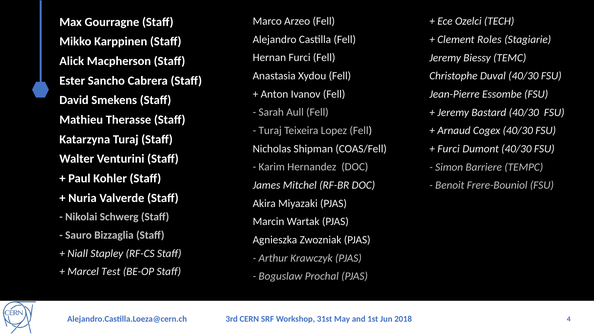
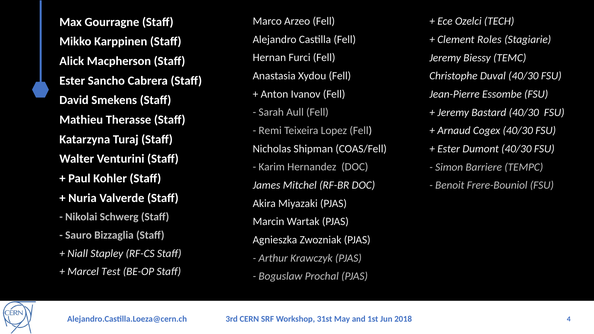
Turaj at (270, 131): Turaj -> Remi
Furci at (449, 149): Furci -> Ester
